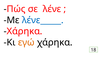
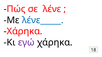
εγώ colour: orange -> purple
